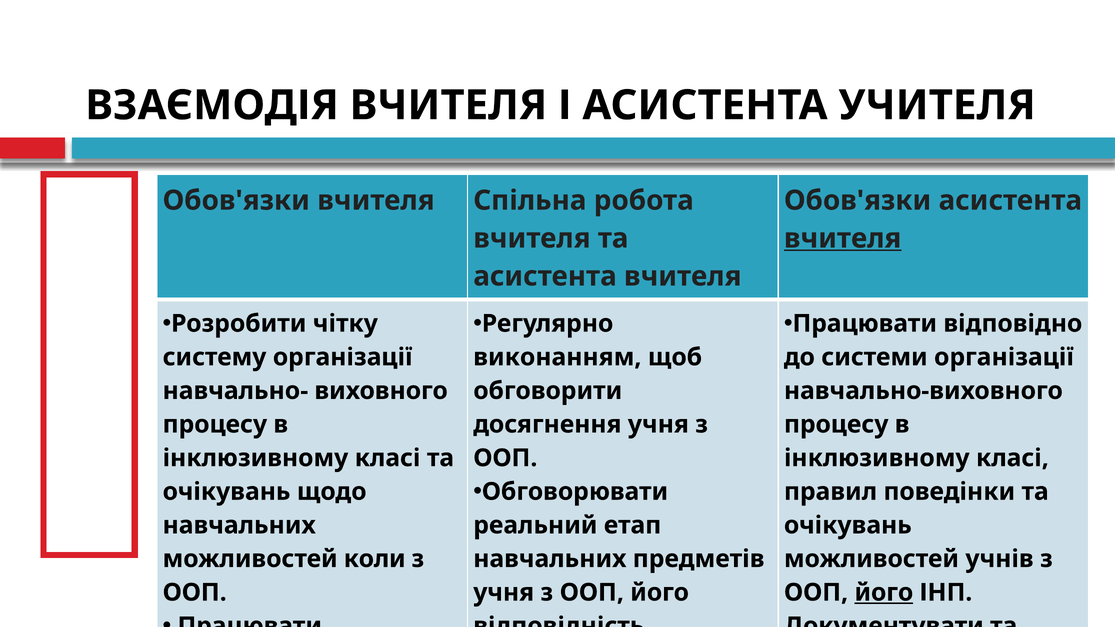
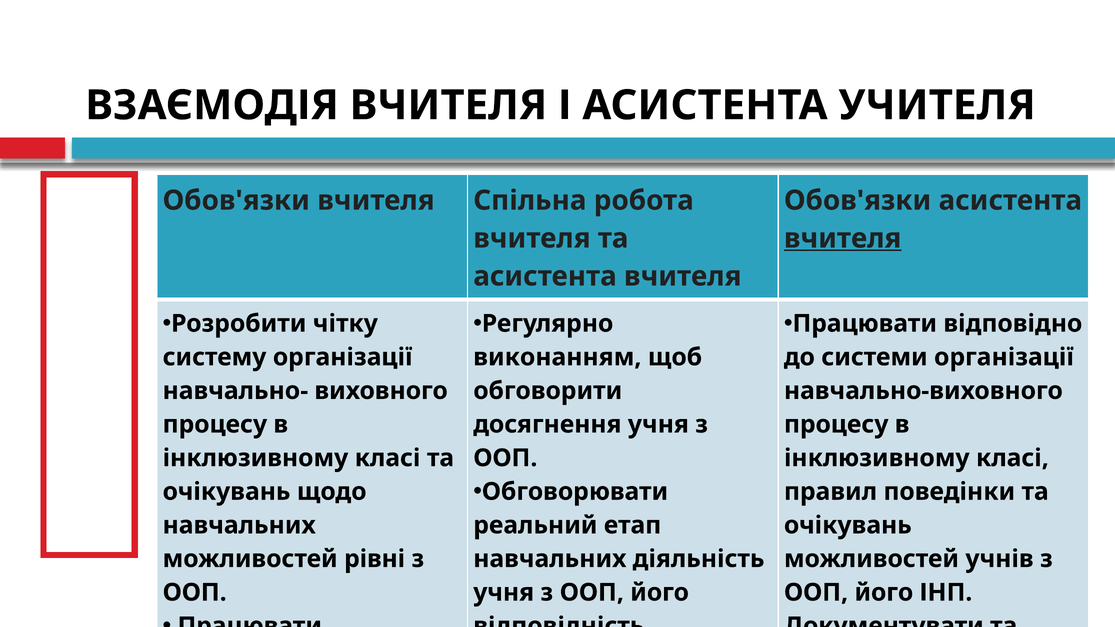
коли: коли -> рівні
предметів: предметів -> діяльність
його at (884, 593) underline: present -> none
